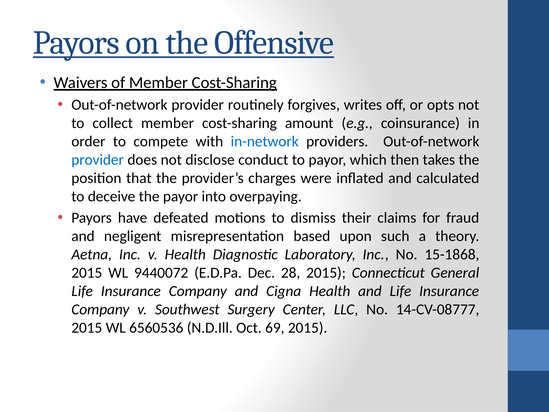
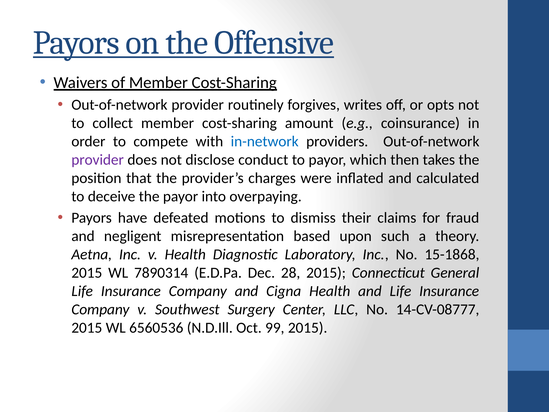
provider at (98, 160) colour: blue -> purple
9440072: 9440072 -> 7890314
69: 69 -> 99
